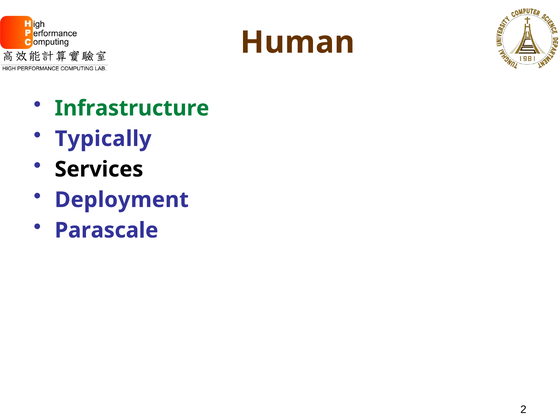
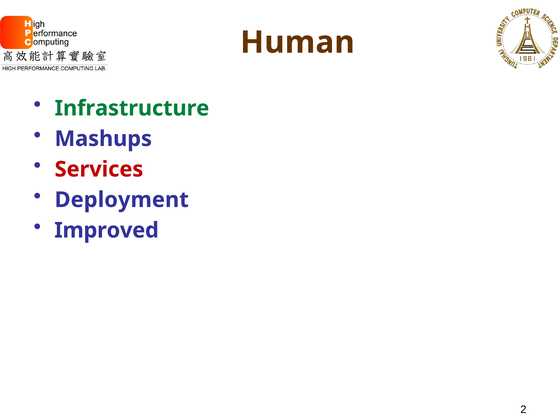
Typically: Typically -> Mashups
Services colour: black -> red
Parascale: Parascale -> Improved
